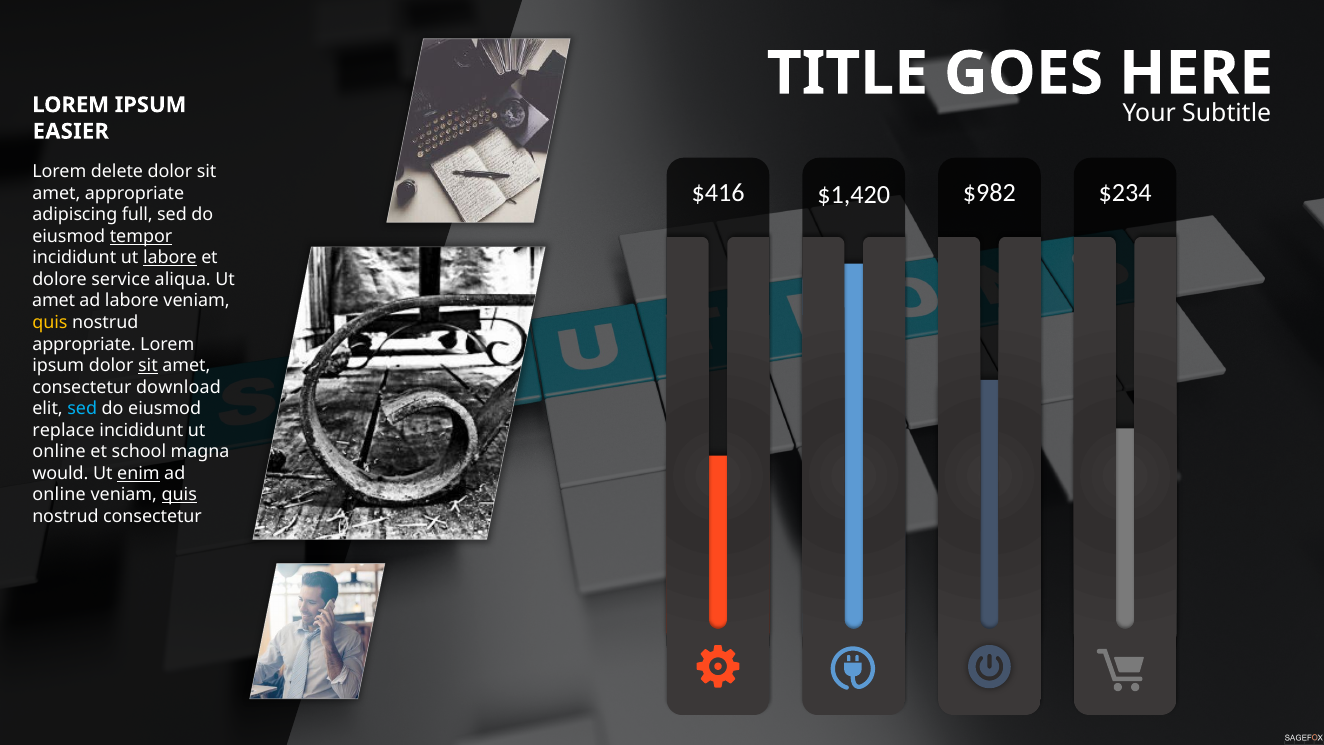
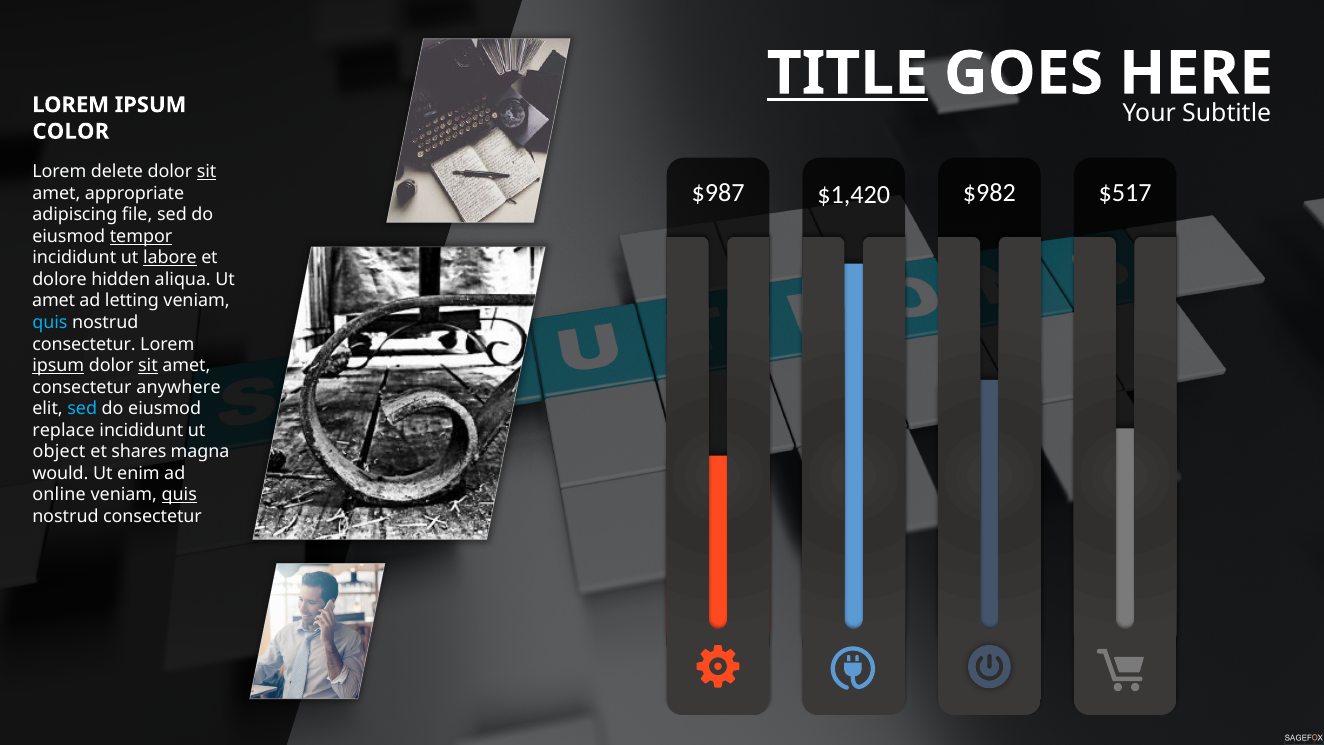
TITLE underline: none -> present
EASIER: EASIER -> COLOR
sit at (207, 172) underline: none -> present
$416: $416 -> $987
$234: $234 -> $517
full: full -> file
service: service -> hidden
ad labore: labore -> letting
quis at (50, 322) colour: yellow -> light blue
appropriate at (84, 344): appropriate -> consectetur
ipsum at (58, 366) underline: none -> present
download: download -> anywhere
online at (59, 452): online -> object
school: school -> shares
enim underline: present -> none
